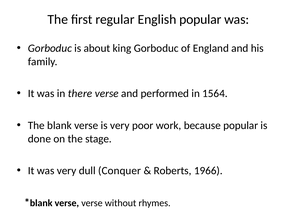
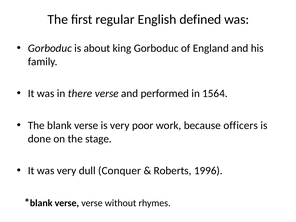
English popular: popular -> defined
because popular: popular -> officers
1966: 1966 -> 1996
